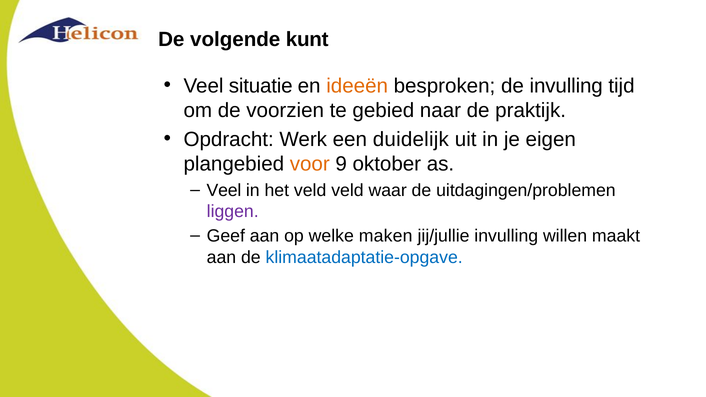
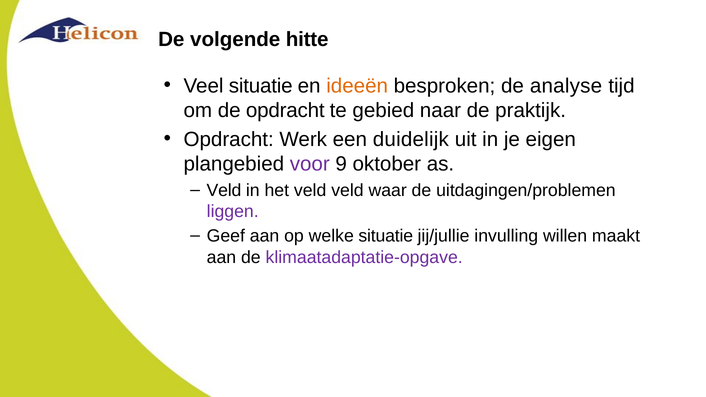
kunt: kunt -> hitte
de invulling: invulling -> analyse
de voorzien: voorzien -> opdracht
voor colour: orange -> purple
Veel at (224, 190): Veel -> Veld
welke maken: maken -> situatie
klimaatadaptatie-opgave colour: blue -> purple
